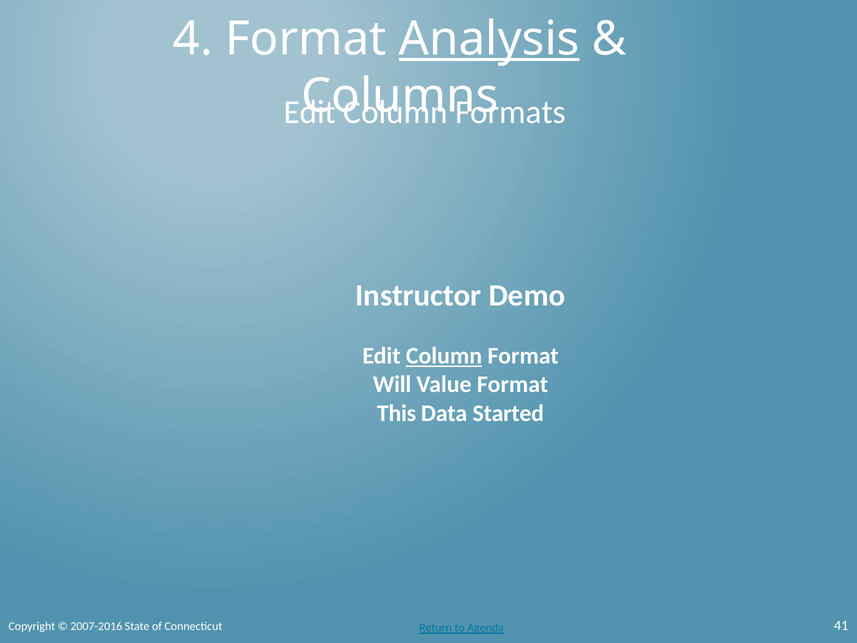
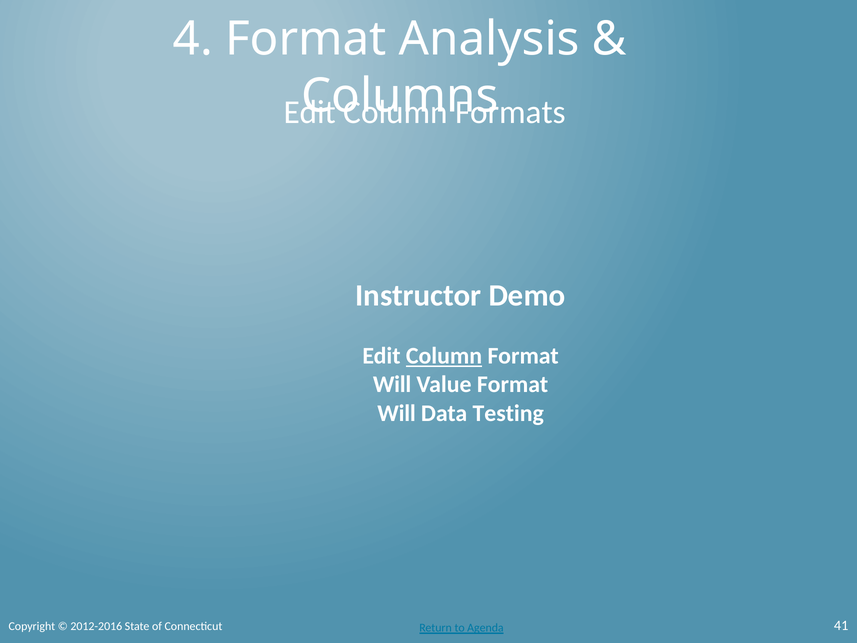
Analysis underline: present -> none
This at (397, 413): This -> Will
Started: Started -> Testing
2007-2016: 2007-2016 -> 2012-2016
